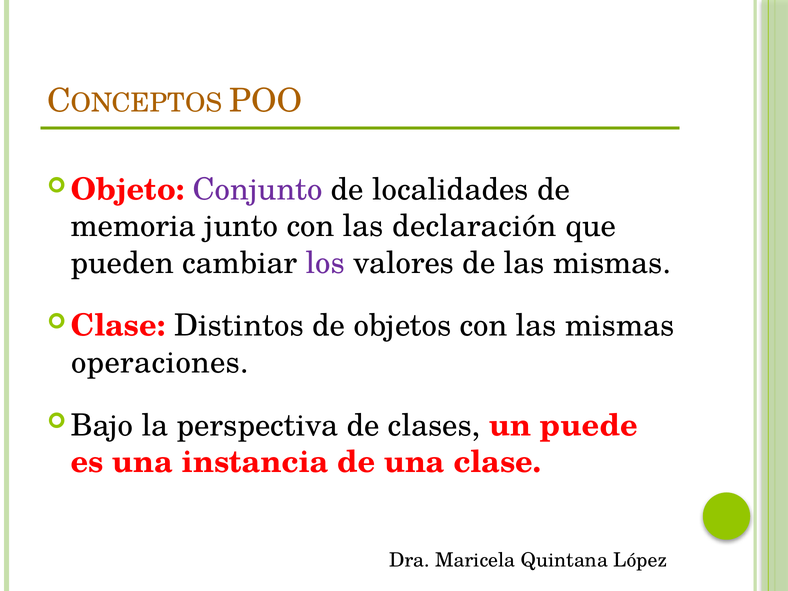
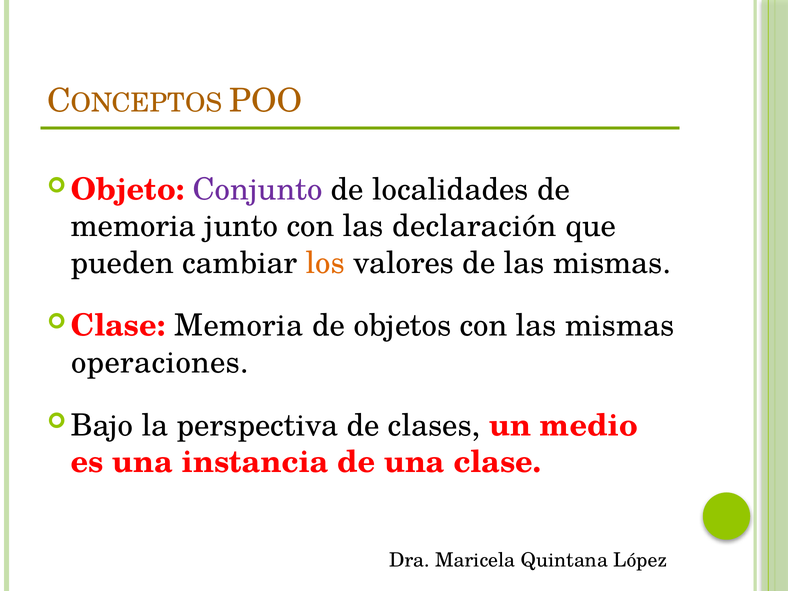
los colour: purple -> orange
Clase Distintos: Distintos -> Memoria
puede: puede -> medio
